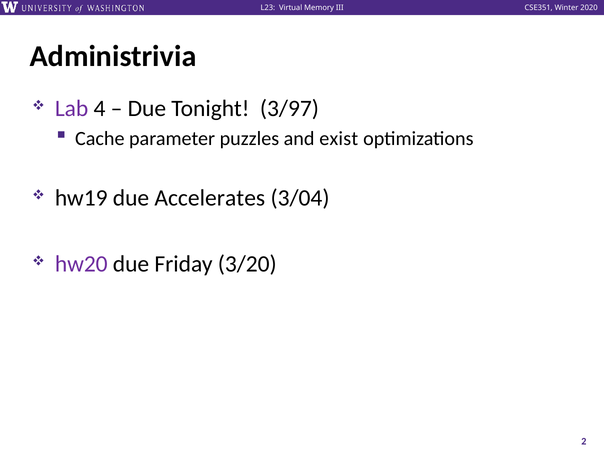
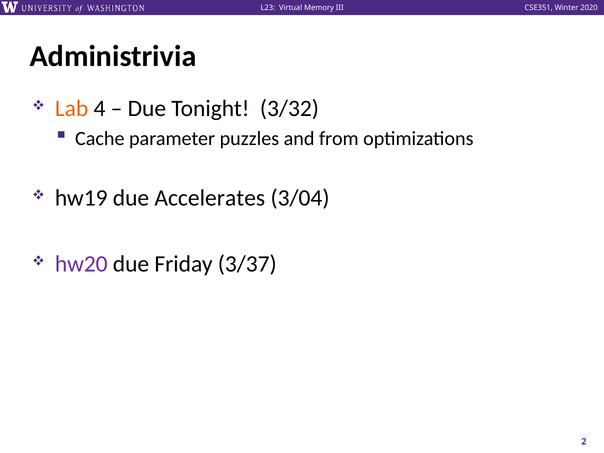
Lab colour: purple -> orange
3/97: 3/97 -> 3/32
exist: exist -> from
3/20: 3/20 -> 3/37
